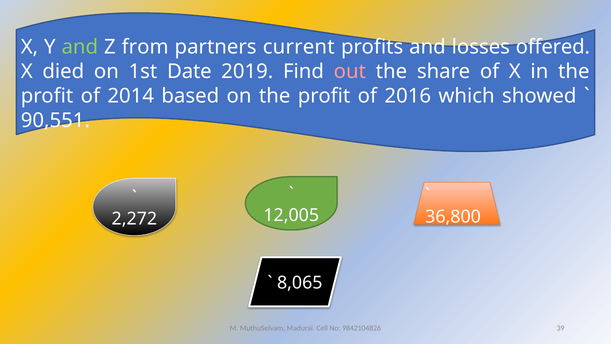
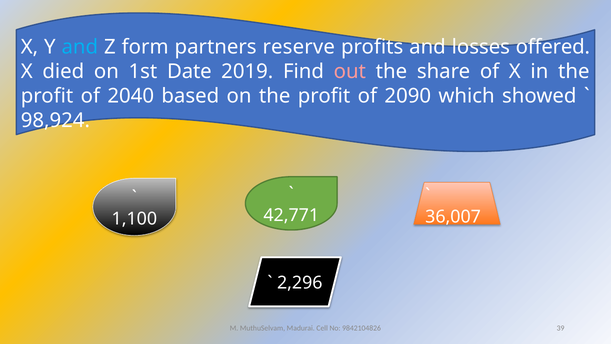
and at (80, 47) colour: light green -> light blue
from: from -> form
current: current -> reserve
2014: 2014 -> 2040
2016: 2016 -> 2090
90,551: 90,551 -> 98,924
12,005: 12,005 -> 42,771
36,800: 36,800 -> 36,007
2,272: 2,272 -> 1,100
8,065: 8,065 -> 2,296
